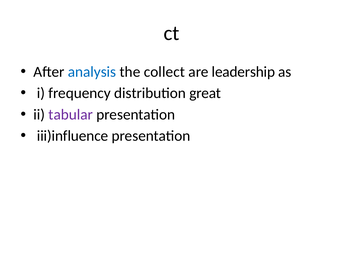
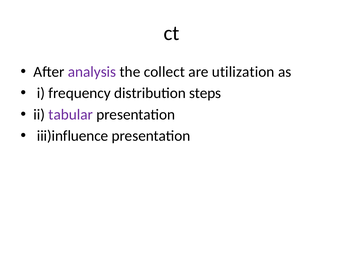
analysis colour: blue -> purple
leadership: leadership -> utilization
great: great -> steps
